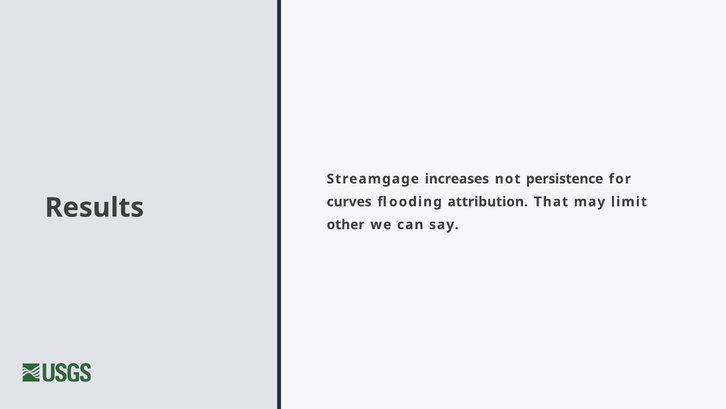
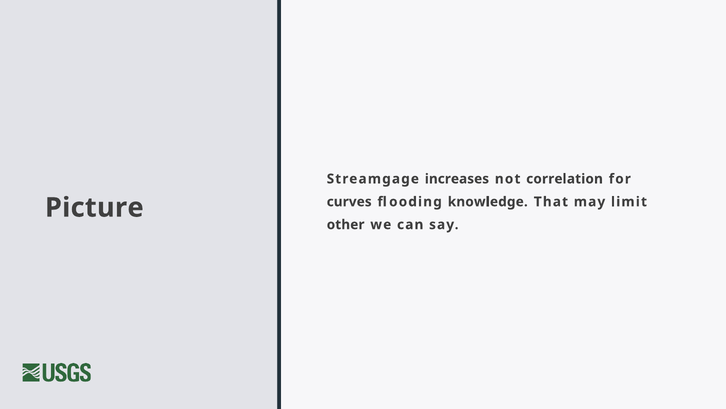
persistence: persistence -> correlation
attribution: attribution -> knowledge
Results: Results -> Picture
